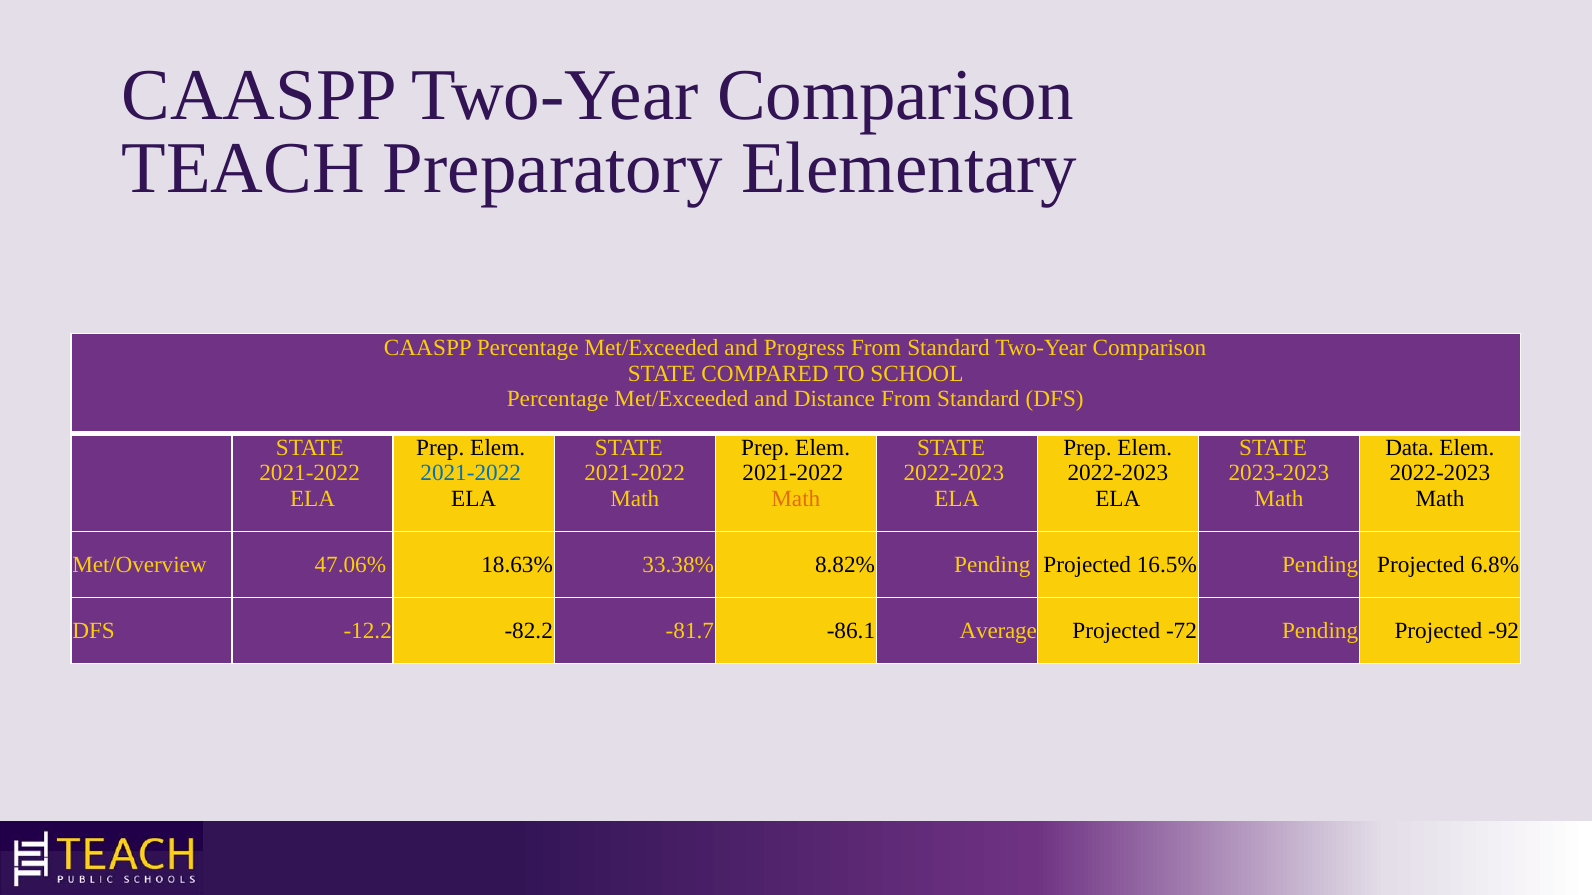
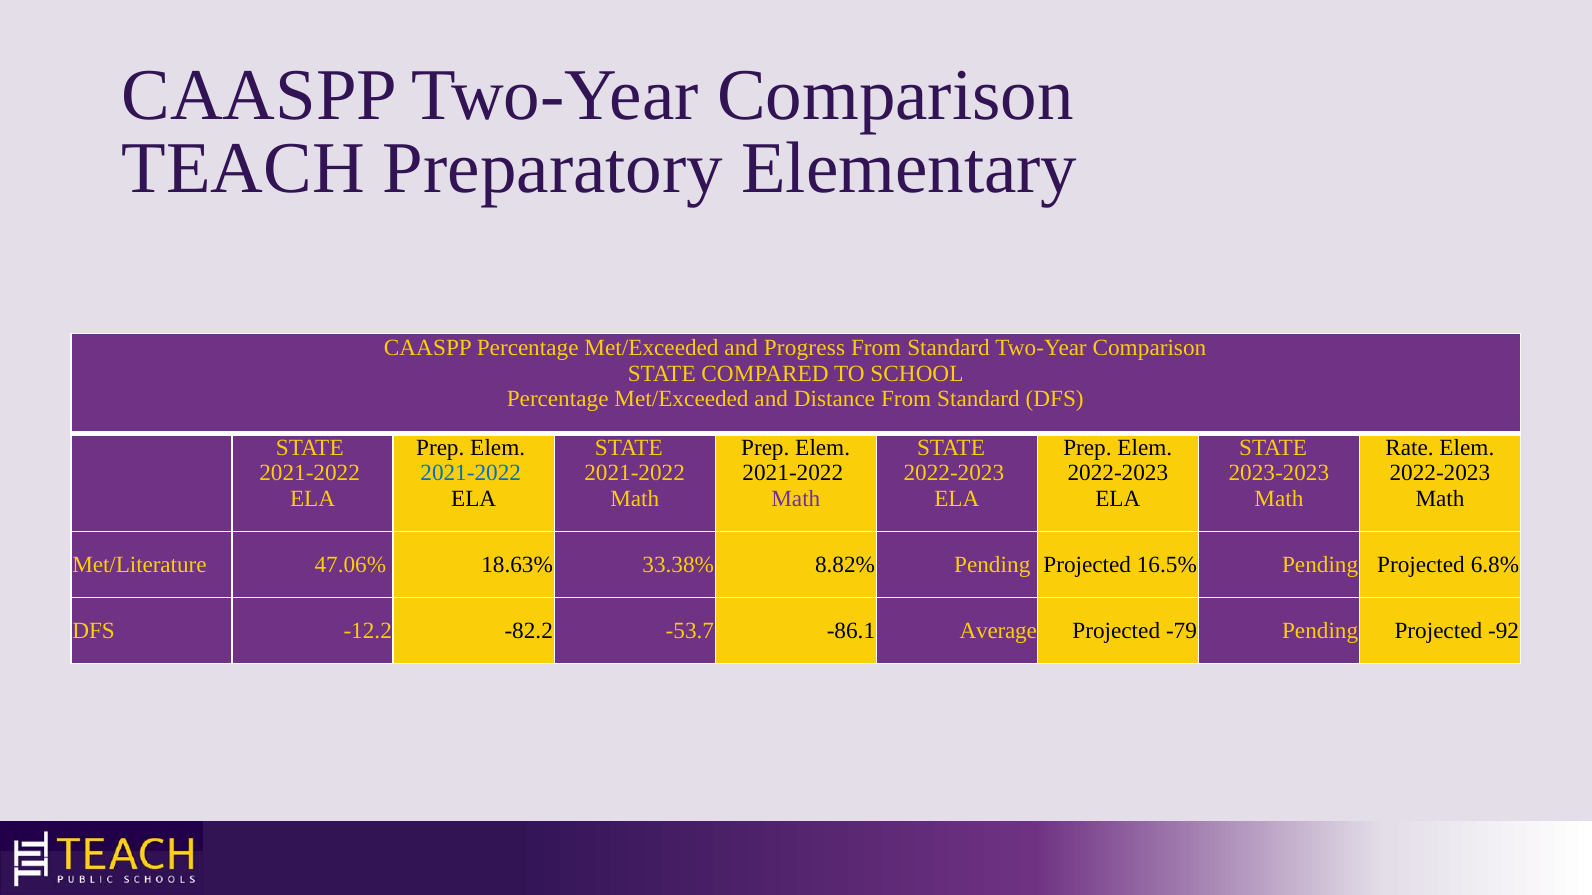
Data: Data -> Rate
Math at (796, 499) colour: orange -> purple
Met/Overview: Met/Overview -> Met/Literature
-81.7: -81.7 -> -53.7
-72: -72 -> -79
